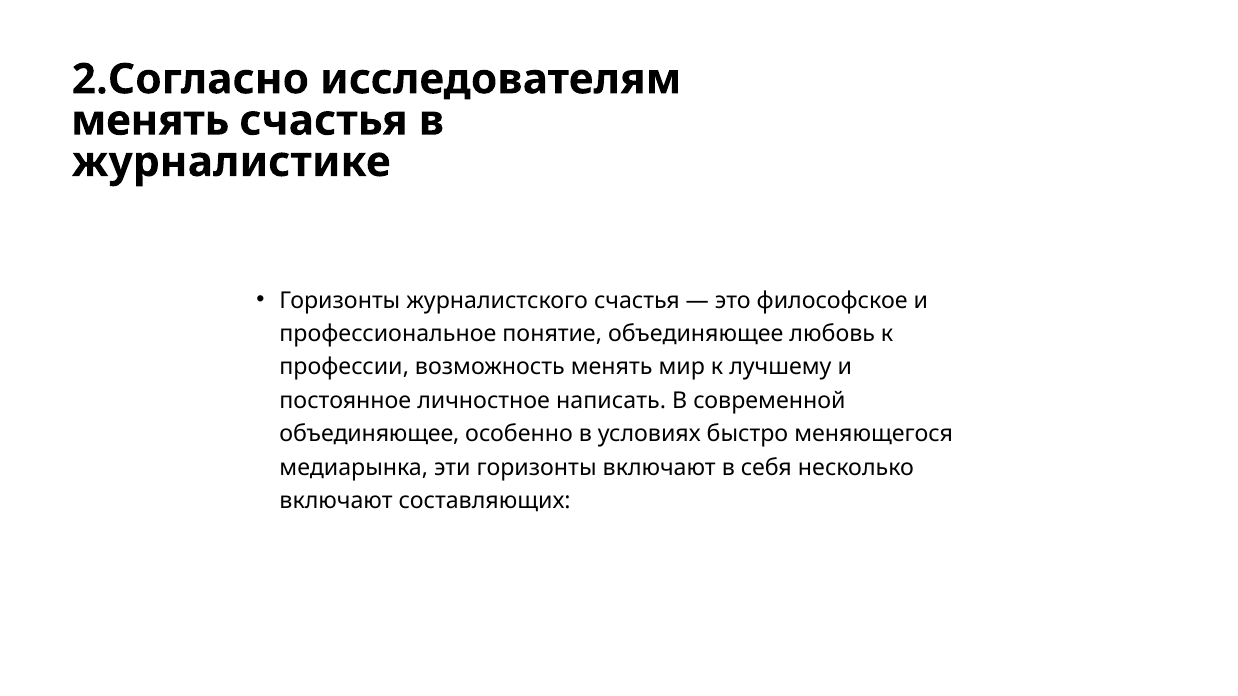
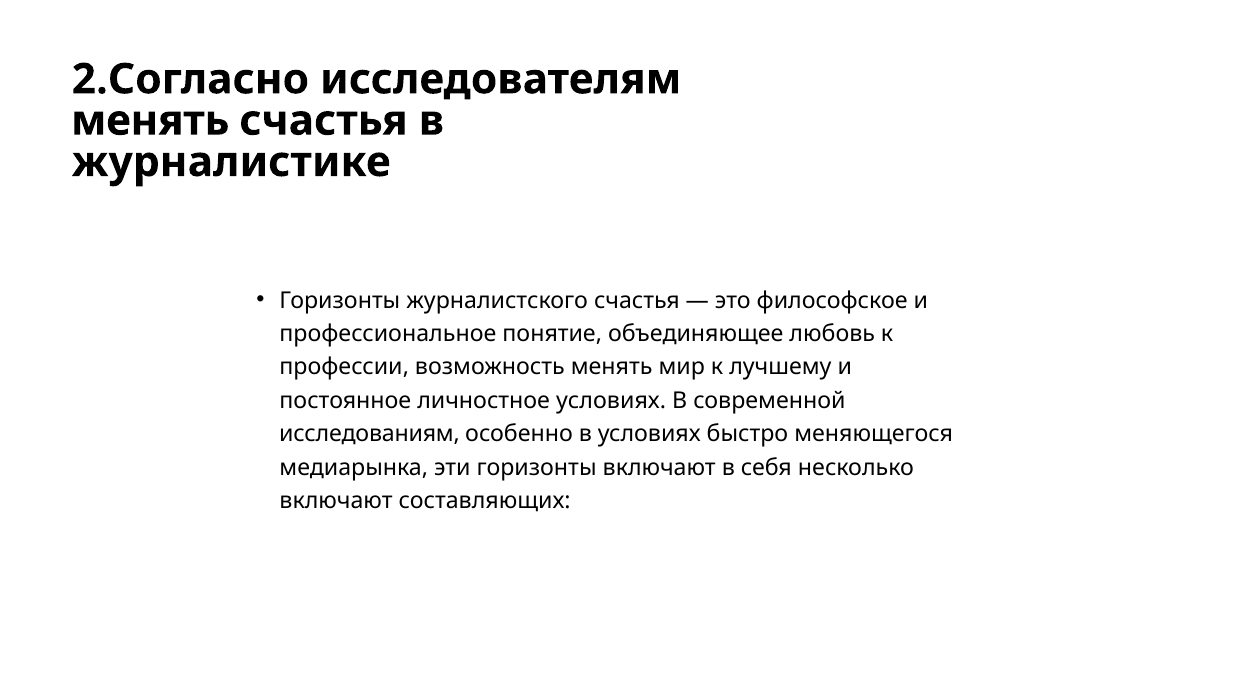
личностное написать: написать -> условиях
объединяющее at (369, 434): объединяющее -> исследованиям
